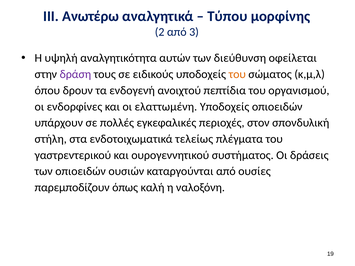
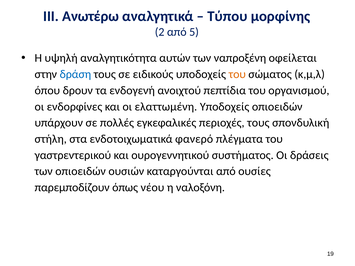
3: 3 -> 5
διεύθυνση: διεύθυνση -> ναπροξένη
δράση colour: purple -> blue
περιοχές στον: στον -> τους
τελείως: τελείως -> φανερό
καλή: καλή -> νέου
